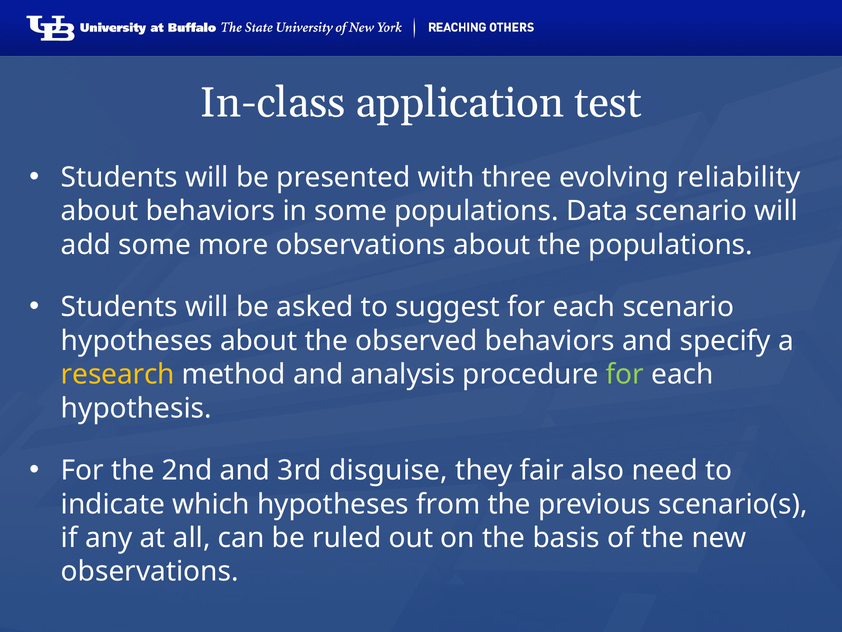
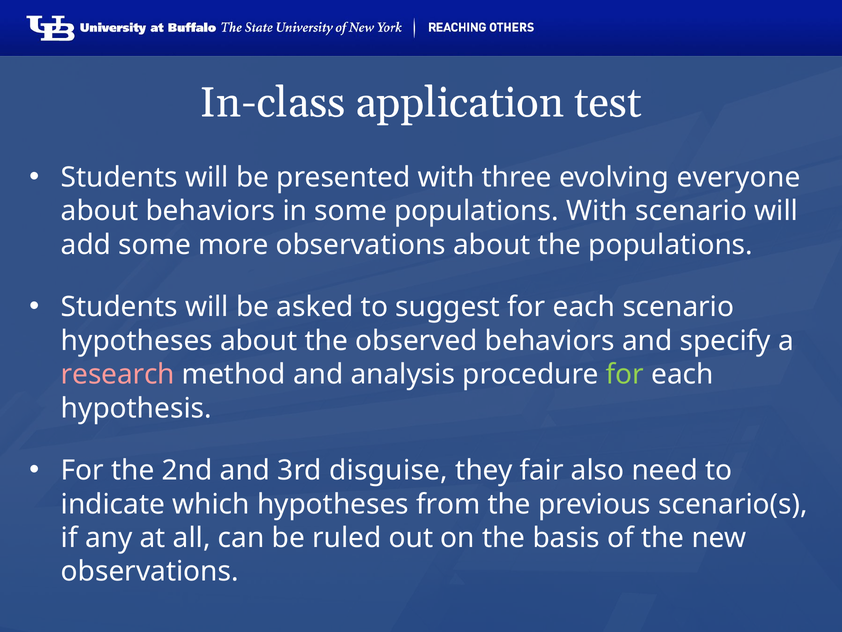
reliability: reliability -> everyone
populations Data: Data -> With
research colour: yellow -> pink
